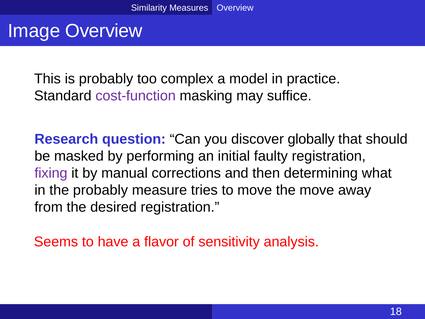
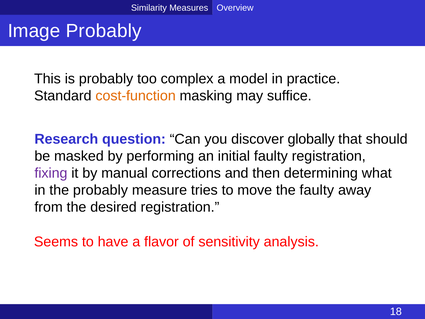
Image Overview: Overview -> Probably
cost-function colour: purple -> orange
the move: move -> faulty
